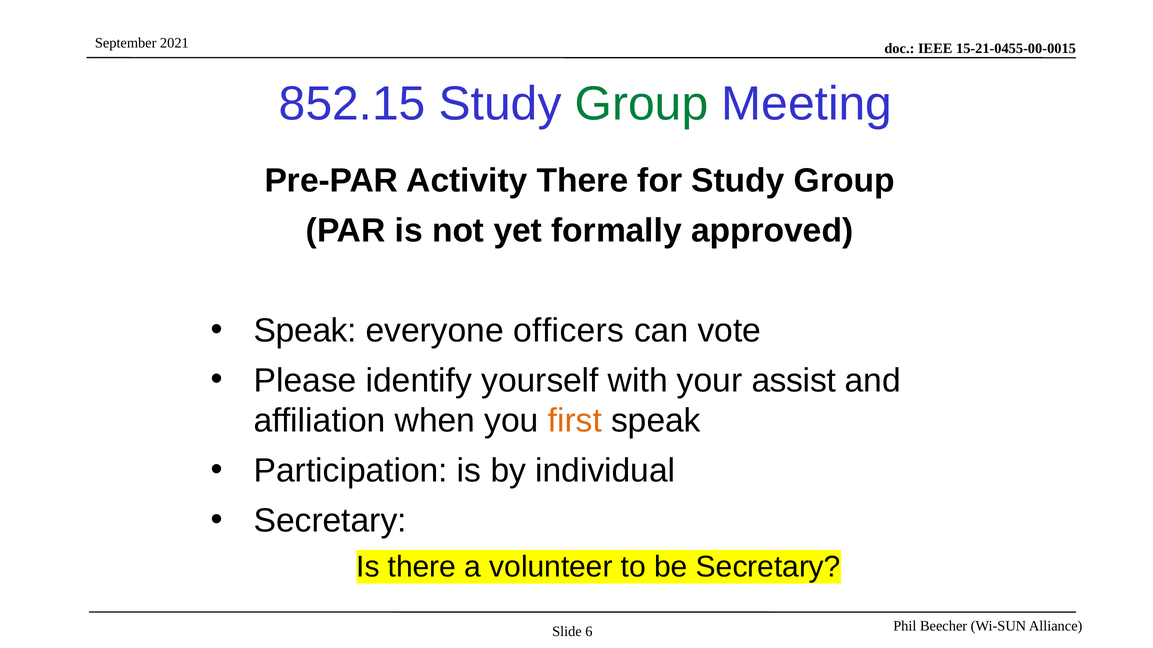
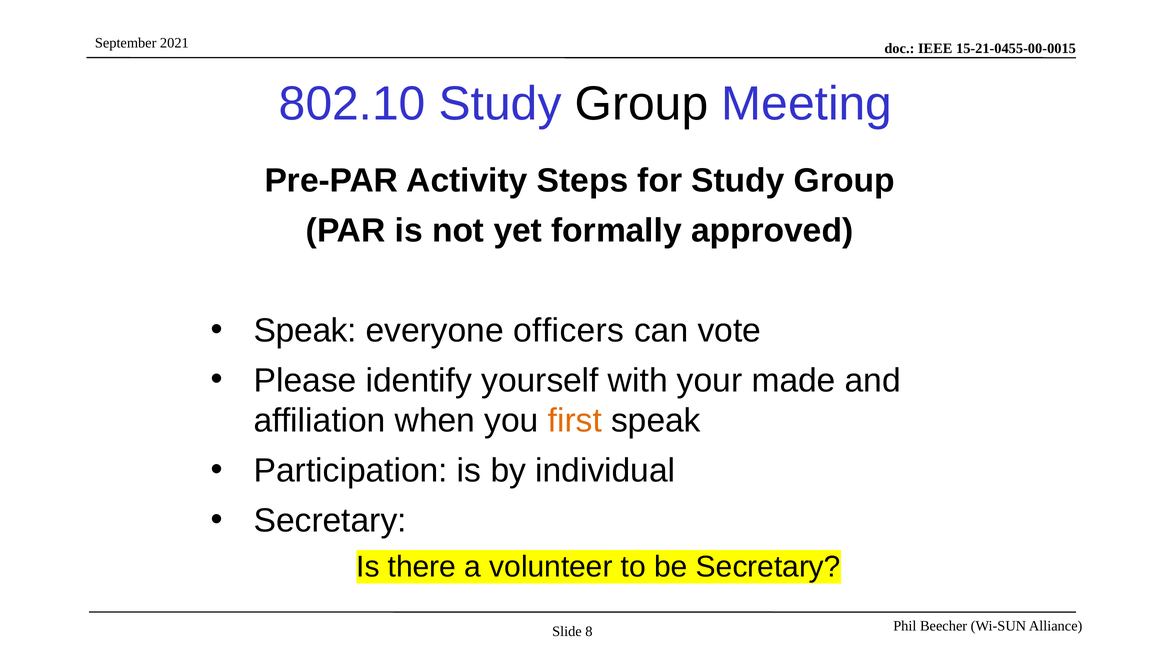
852.15: 852.15 -> 802.10
Group at (642, 104) colour: green -> black
Activity There: There -> Steps
assist: assist -> made
6: 6 -> 8
